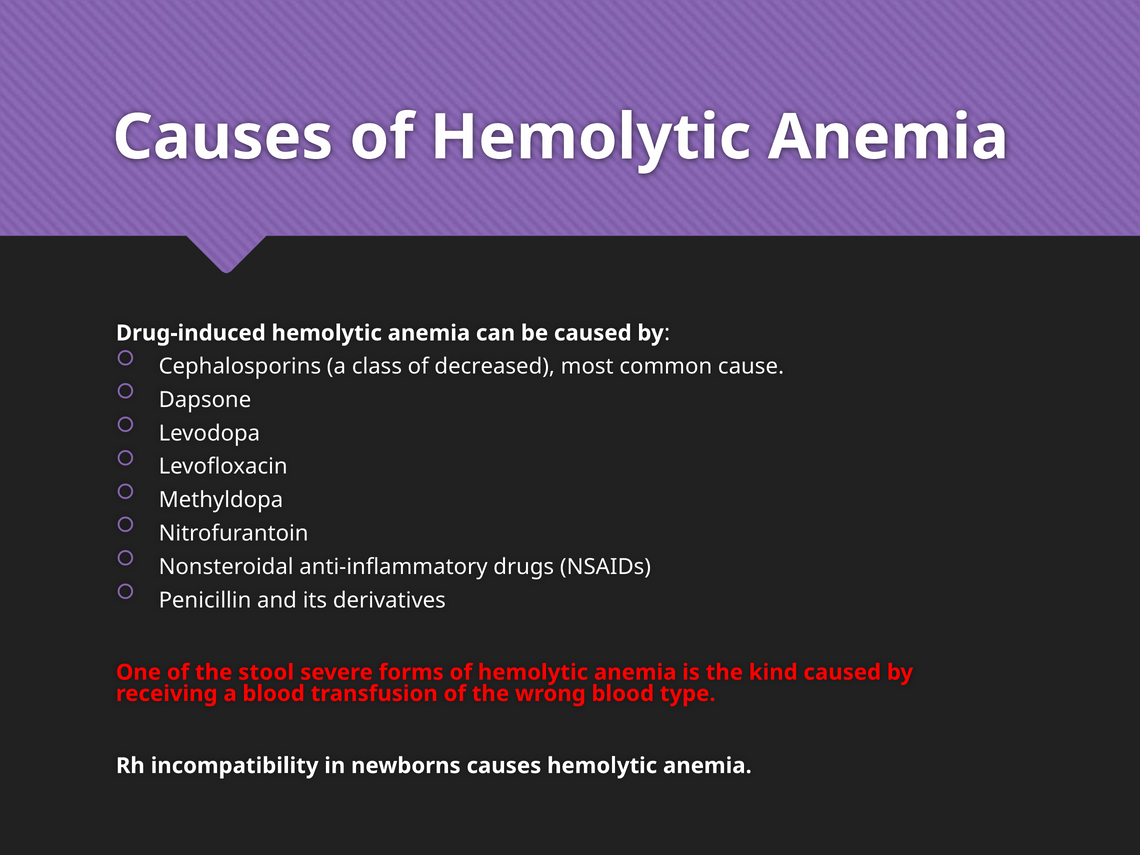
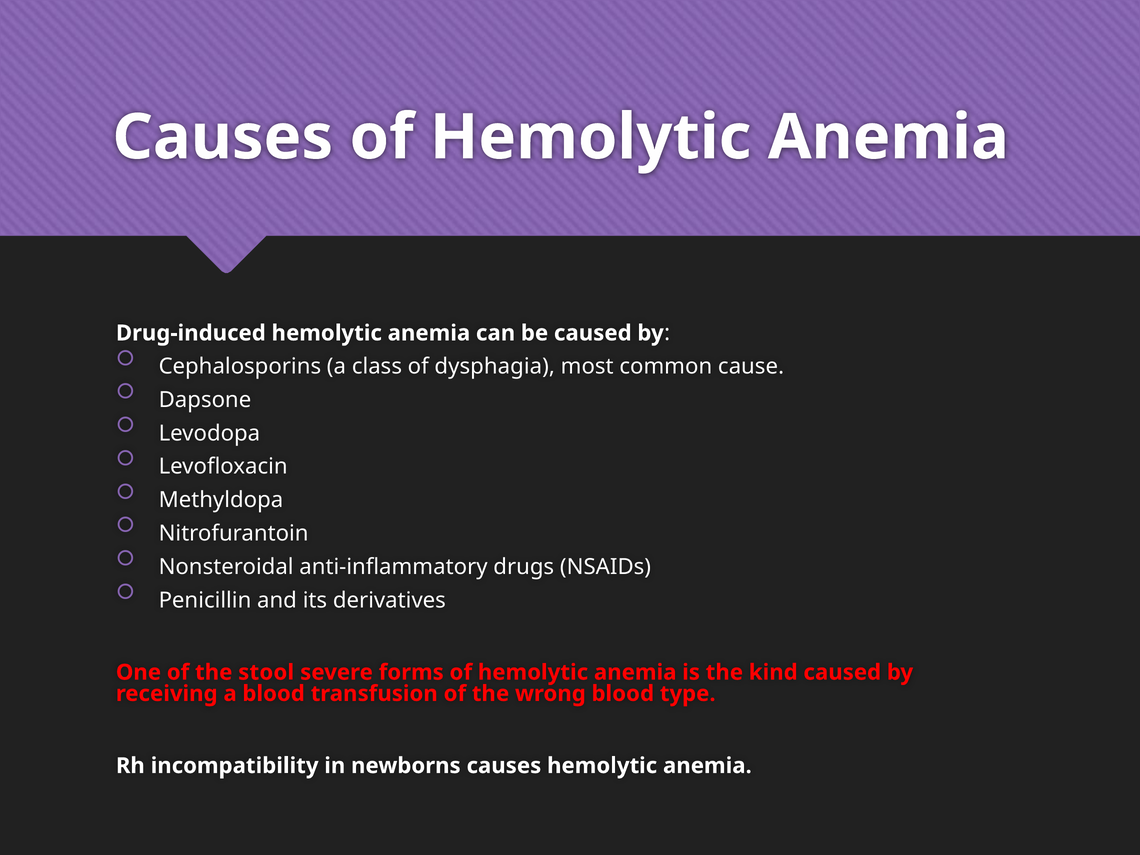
decreased: decreased -> dysphagia
